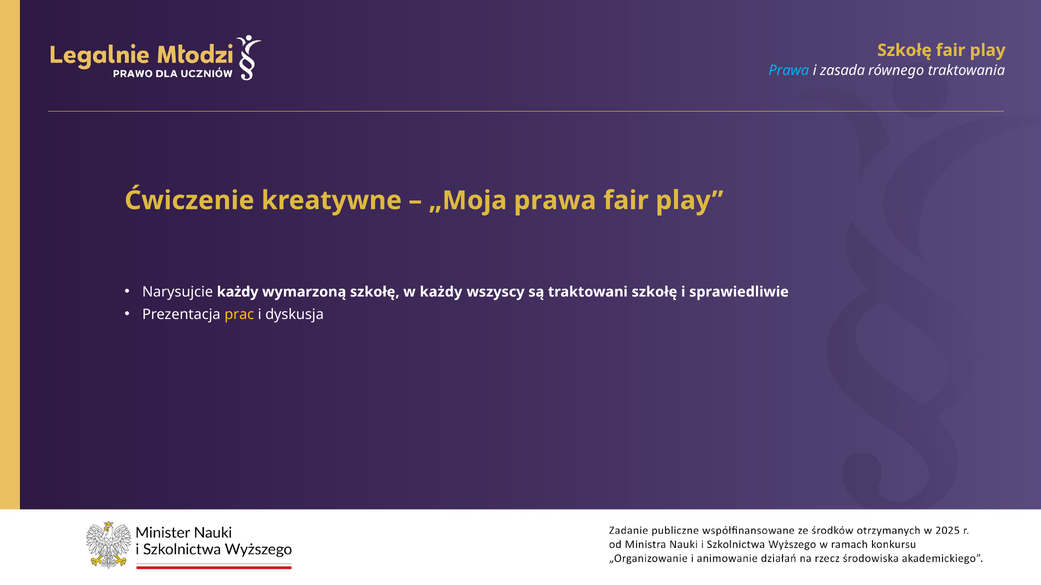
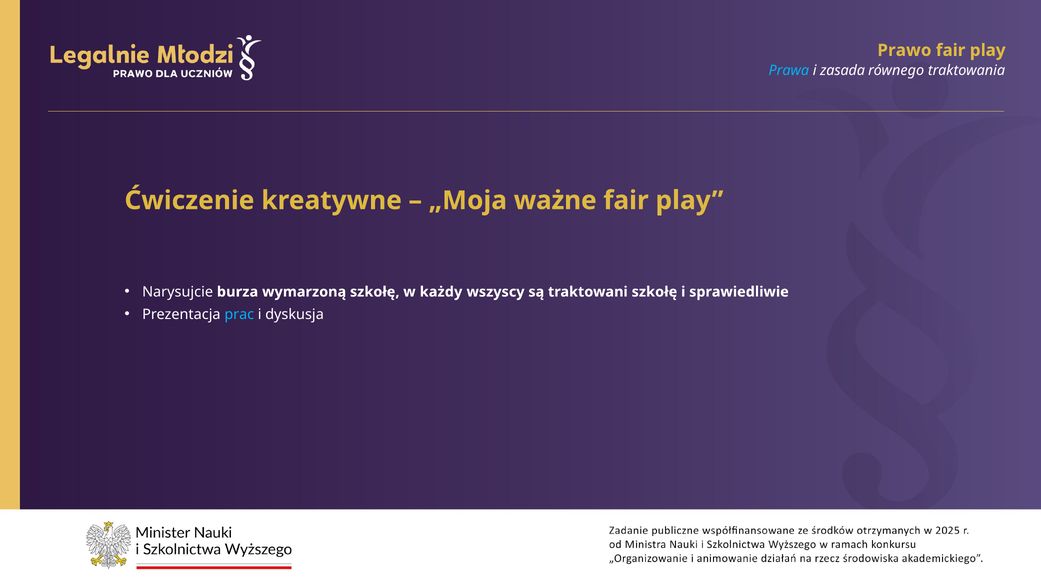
Szkołę at (904, 50): Szkołę -> Prawo
„Moja prawa: prawa -> ważne
Narysujcie każdy: każdy -> burza
prac colour: yellow -> light blue
